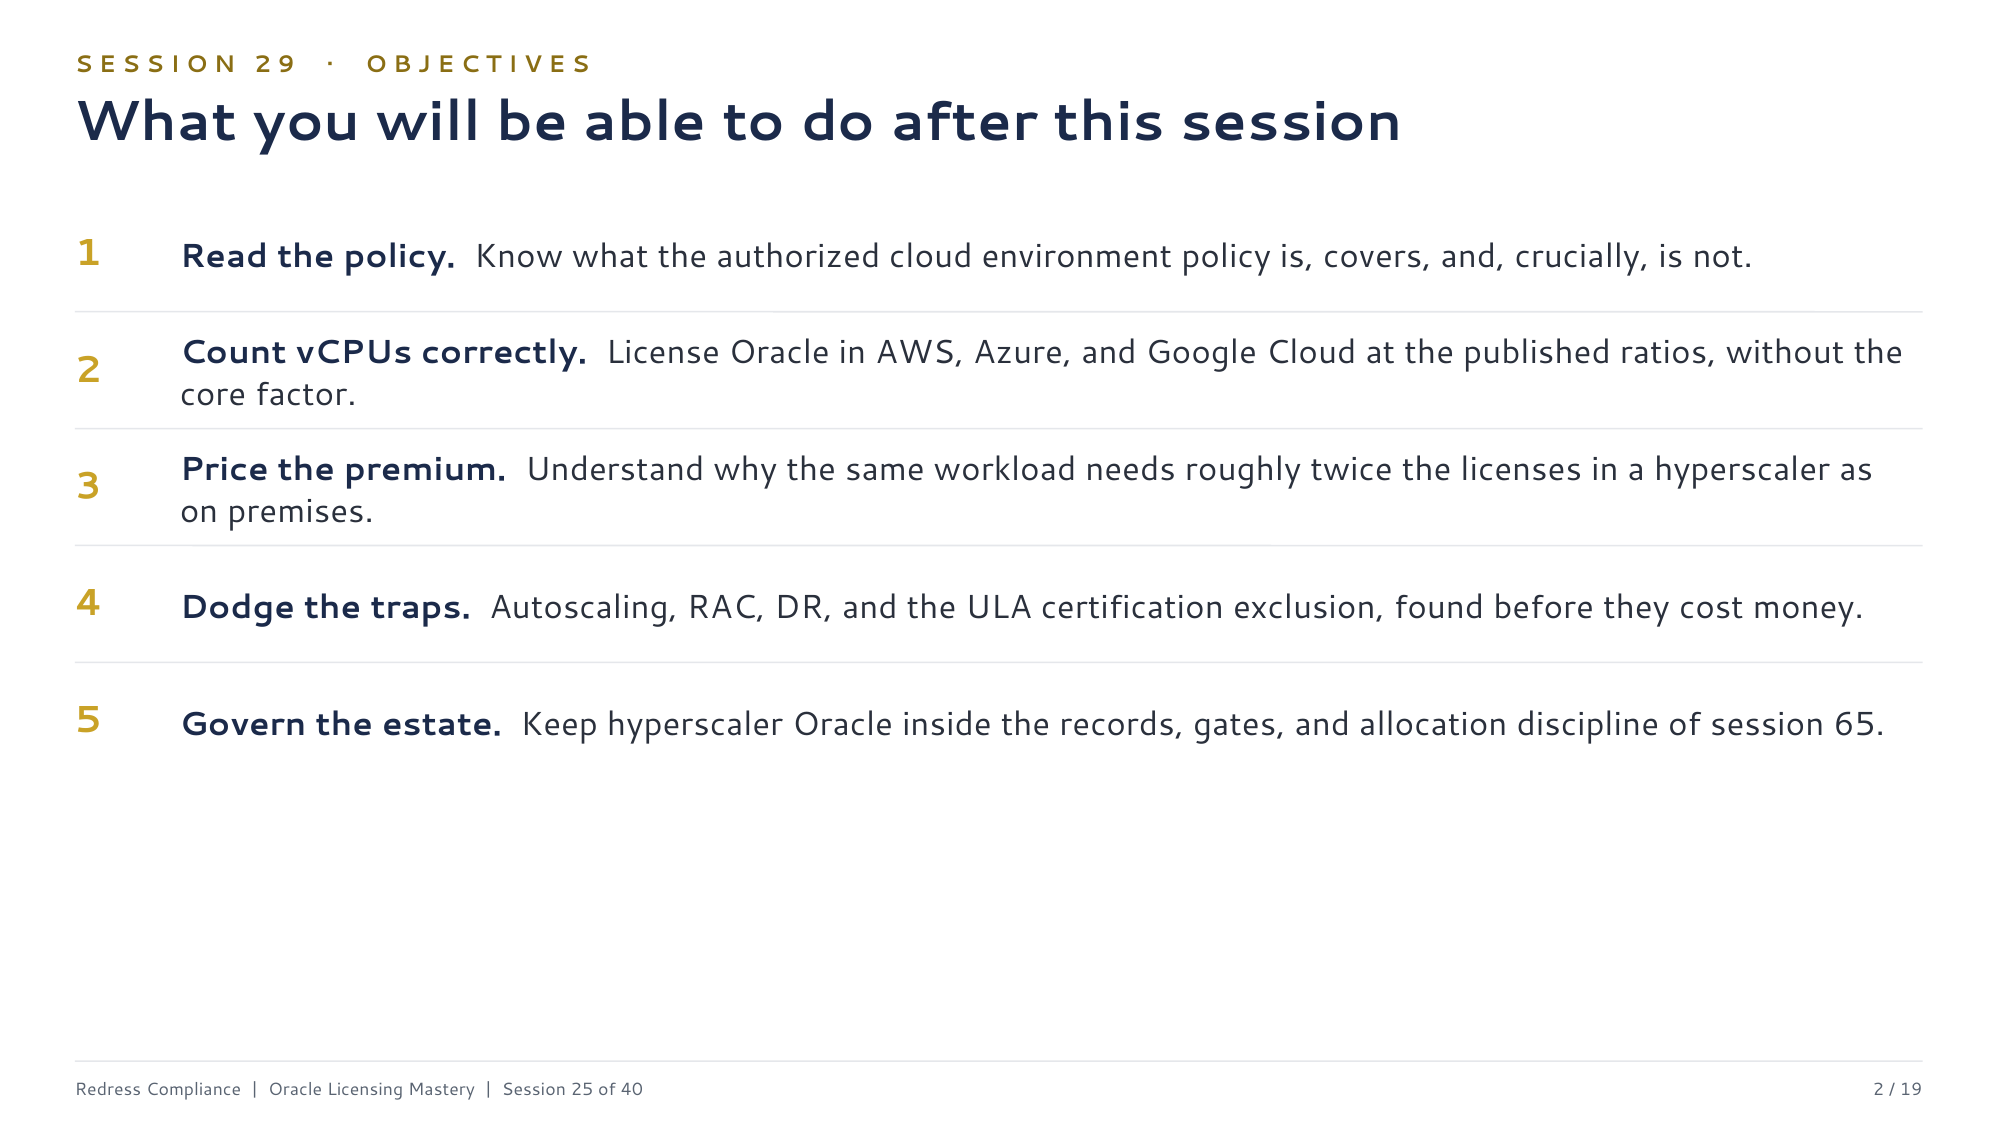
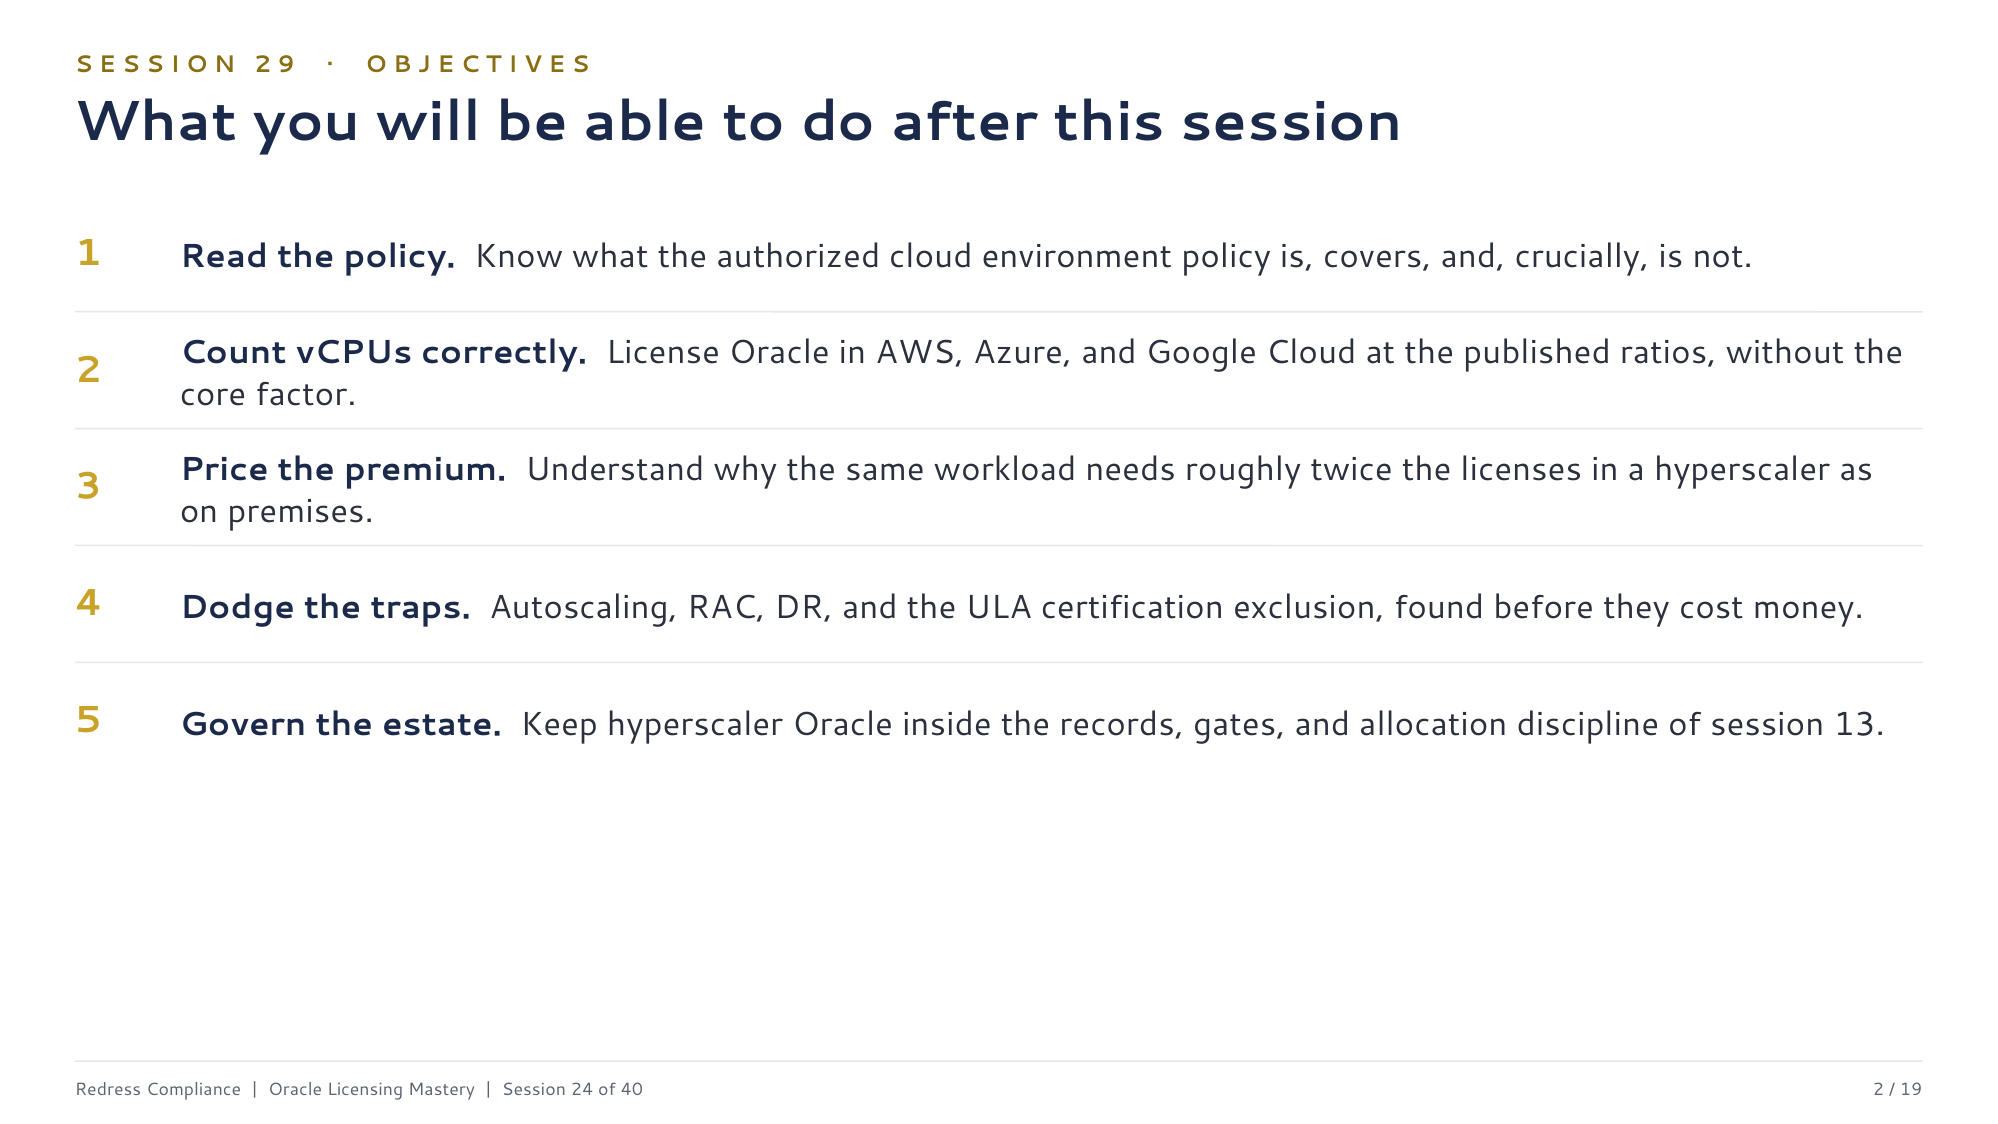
65: 65 -> 13
25: 25 -> 24
